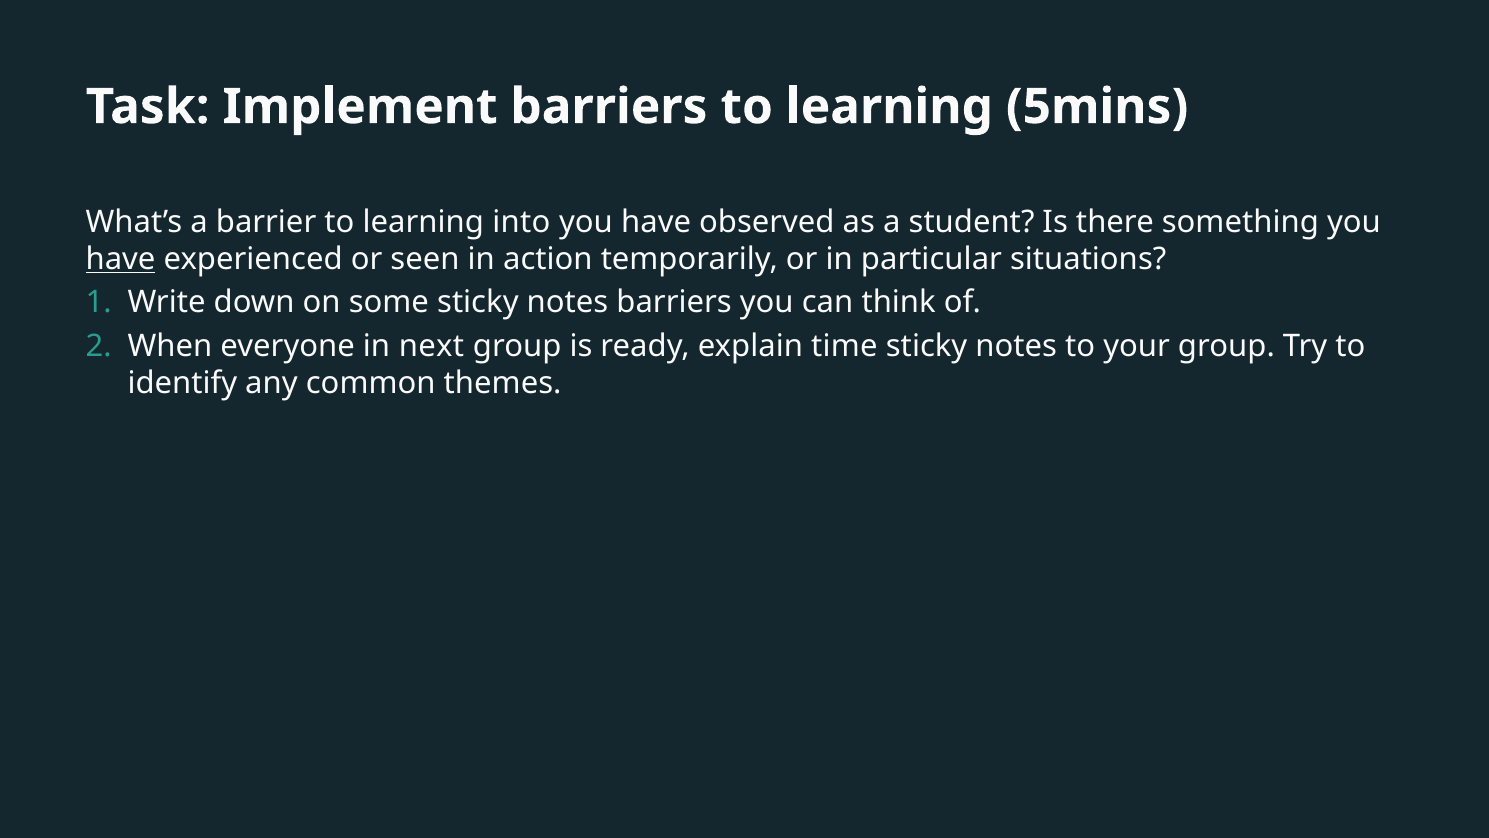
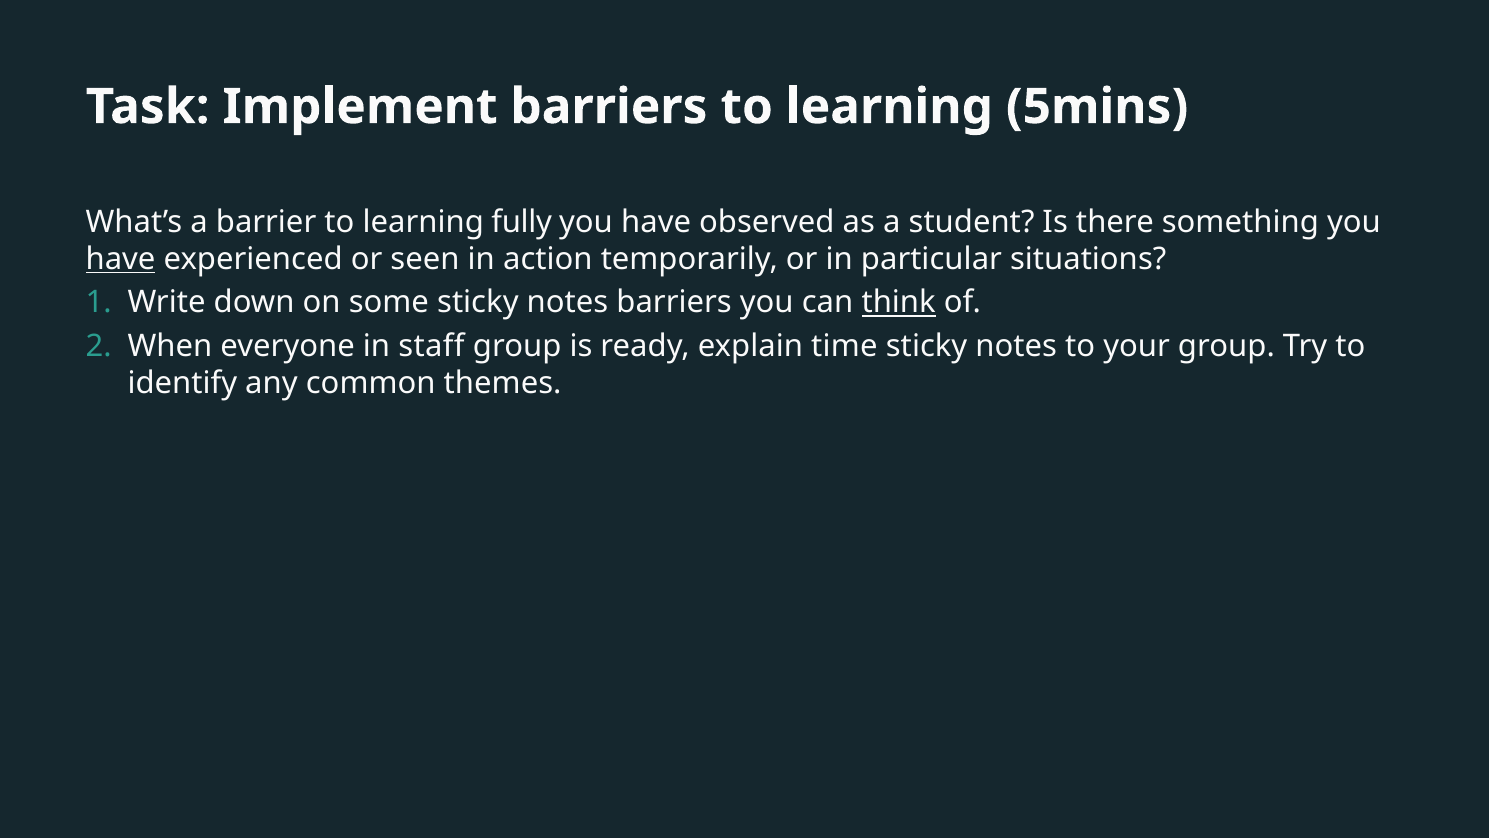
into: into -> fully
think underline: none -> present
next: next -> staff
